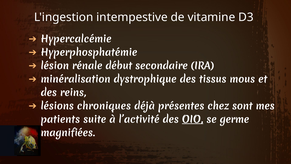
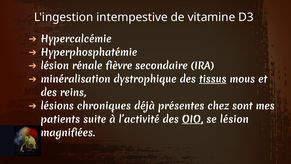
début: début -> fièvre
tissus underline: none -> present
se germe: germe -> lésion
